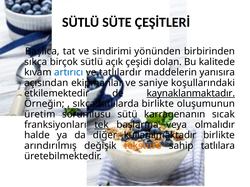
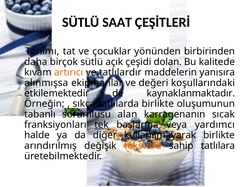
SÜTE: SÜTE -> SAAT
Başlıca: Başlıca -> Tanımı
sindirimi: sindirimi -> çocuklar
sıkça at (36, 62): sıkça -> daha
artırıcı colour: blue -> orange
açısından: açısından -> alınmışsa
saniye: saniye -> değeri
kaynaklanmaktadır underline: present -> none
üretim: üretim -> tabanlı
sütü: sütü -> alan
olmalıdır: olmalıdır -> yardımcı
kullanılmaktadır: kullanılmaktadır -> kullanılmayarak
